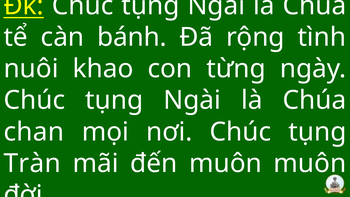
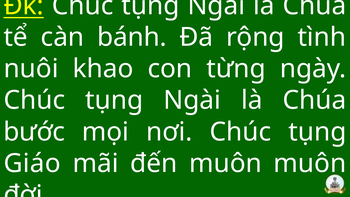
chan: chan -> bước
Tràn: Tràn -> Giáo
